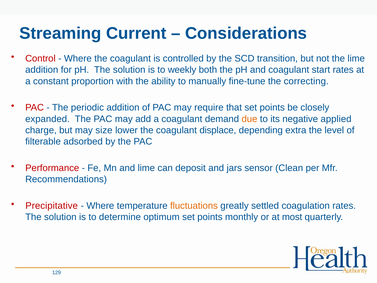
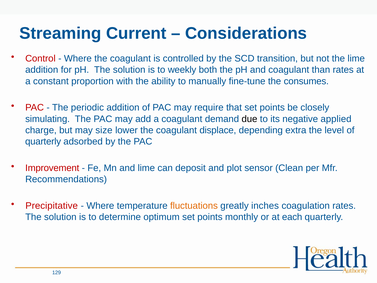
start: start -> than
correcting: correcting -> consumes
expanded: expanded -> simulating
due colour: orange -> black
filterable at (43, 141): filterable -> quarterly
Performance: Performance -> Improvement
jars: jars -> plot
settled: settled -> inches
most: most -> each
